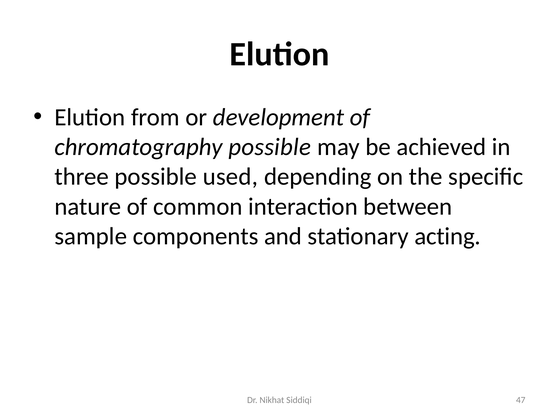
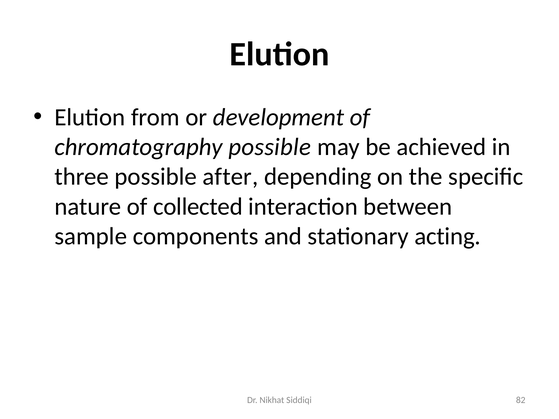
used: used -> after
common: common -> collected
47: 47 -> 82
